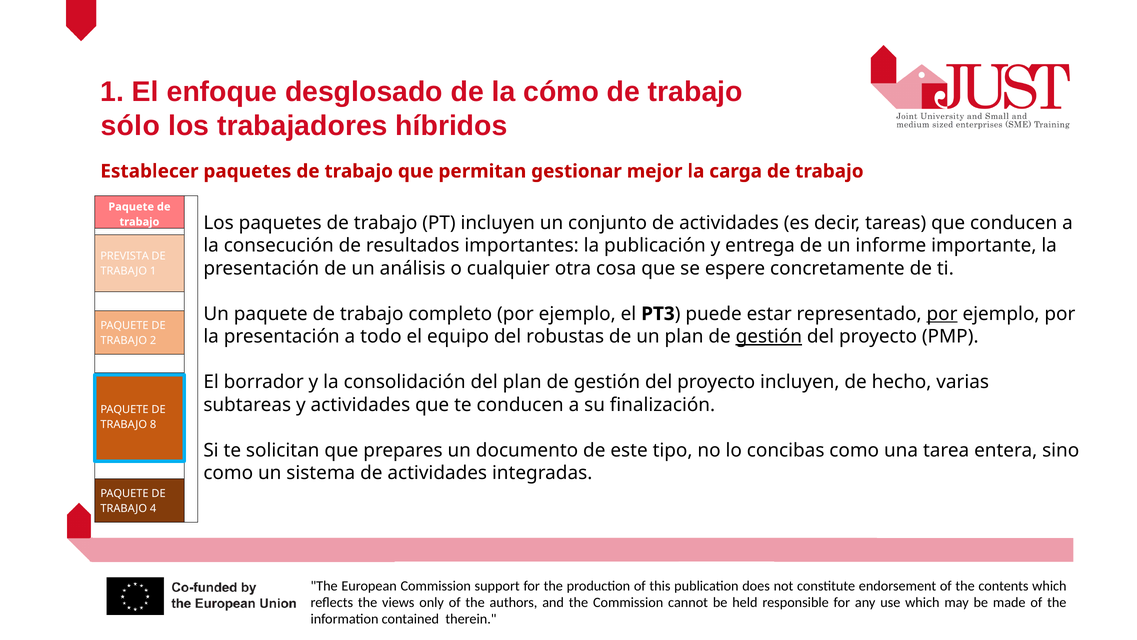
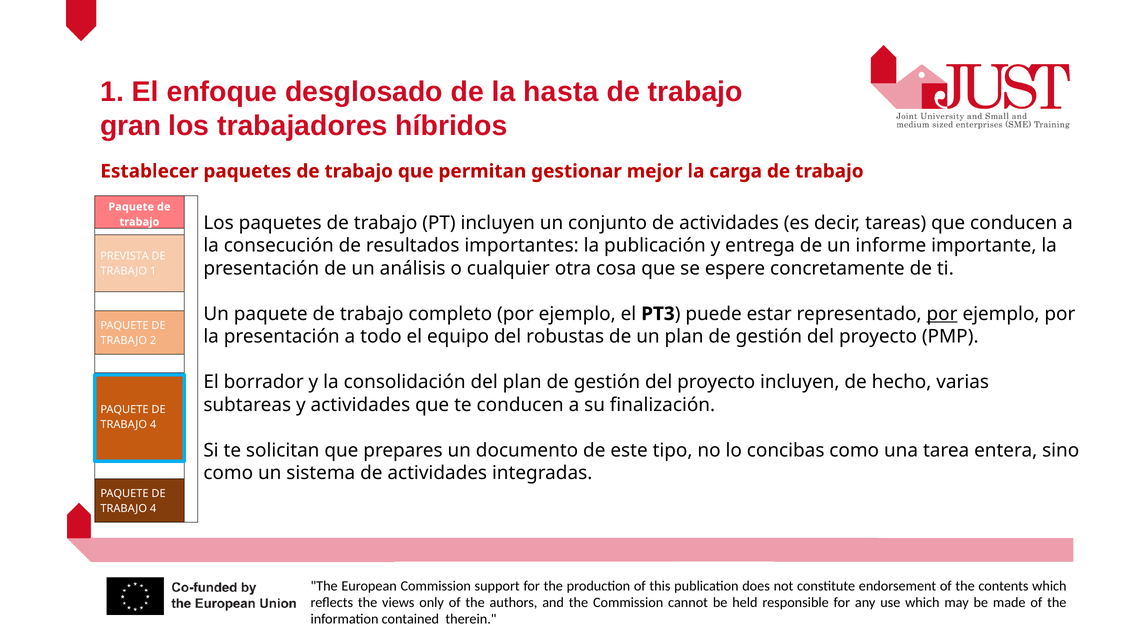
cómo: cómo -> hasta
sólo: sólo -> gran
gestión at (769, 336) underline: present -> none
8 at (153, 424): 8 -> 4
